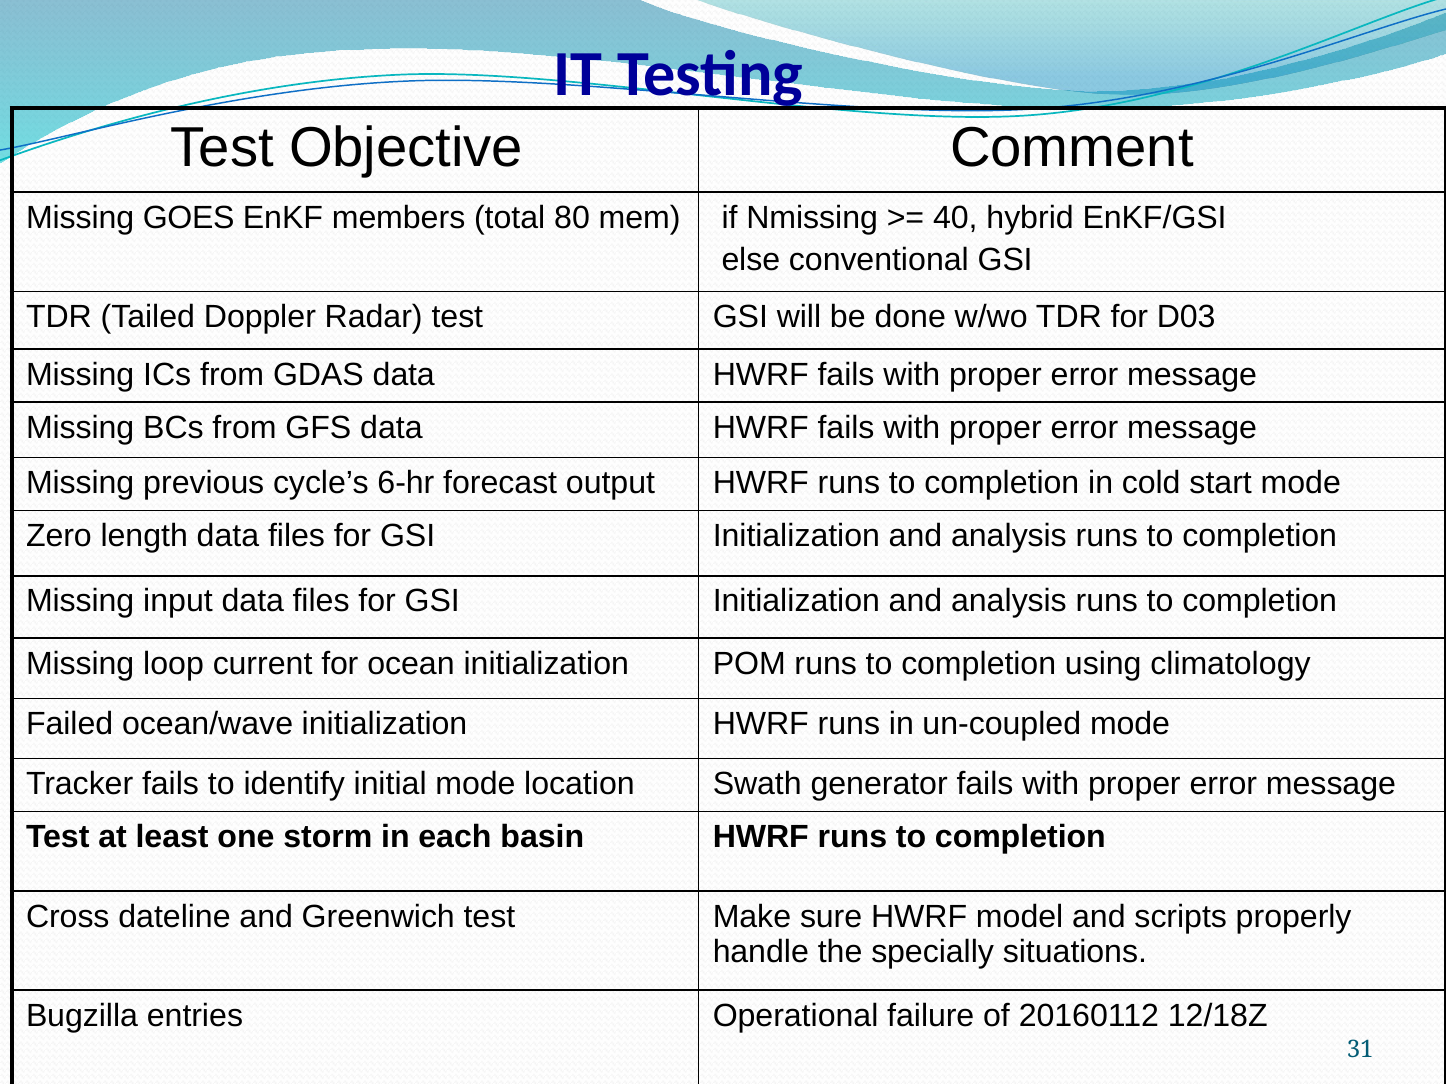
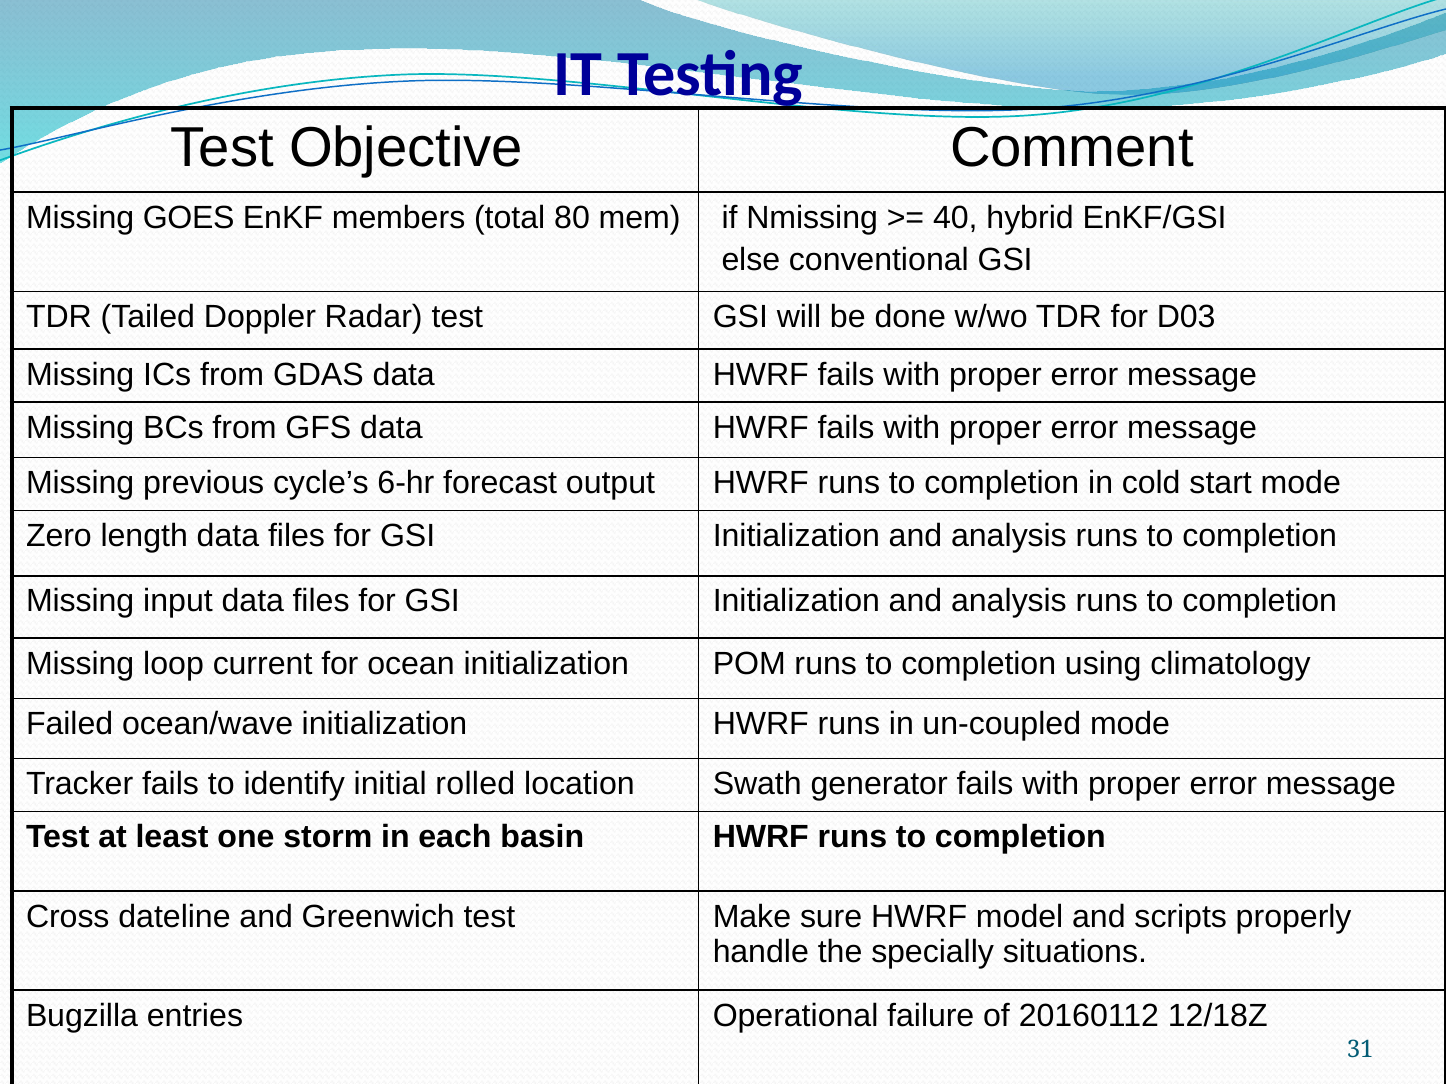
initial mode: mode -> rolled
